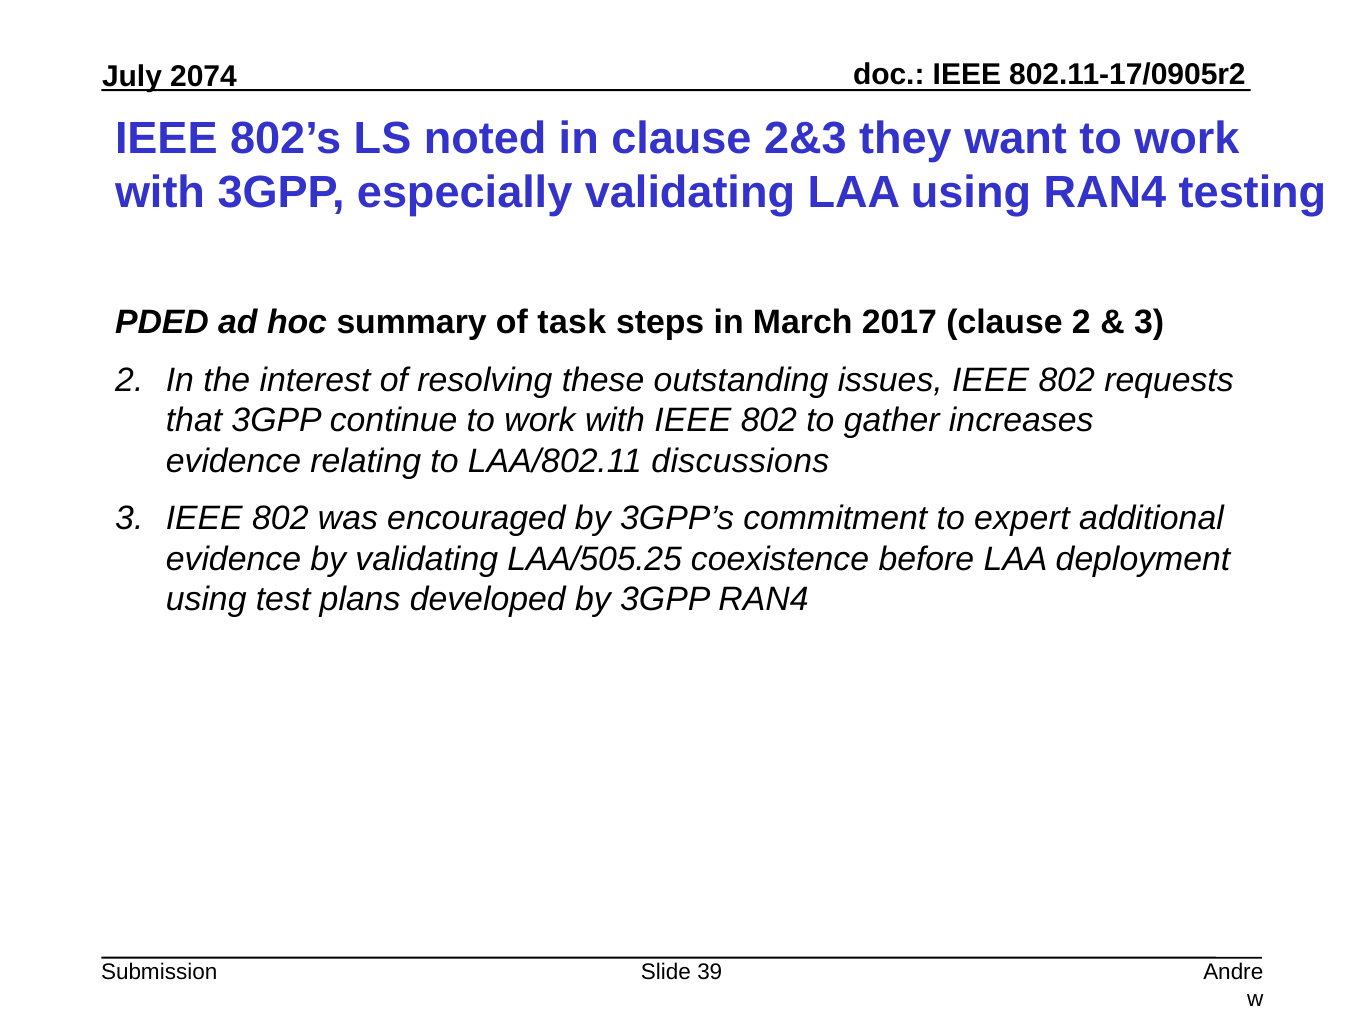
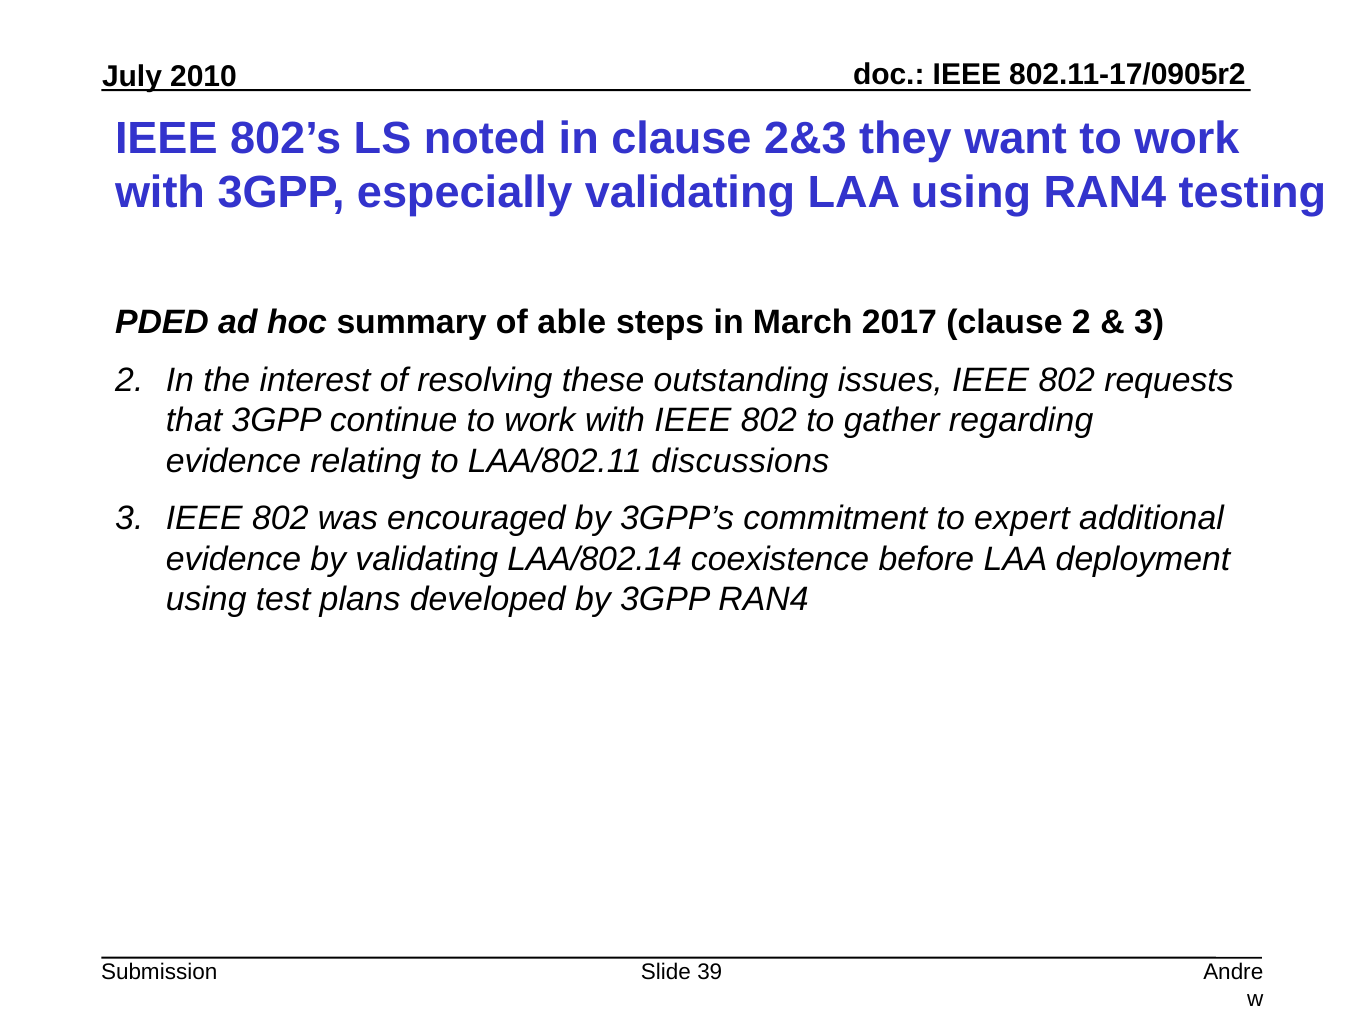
2074: 2074 -> 2010
task: task -> able
increases: increases -> regarding
LAA/505.25: LAA/505.25 -> LAA/802.14
